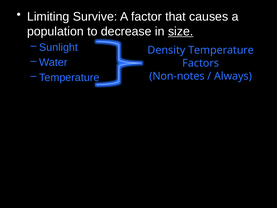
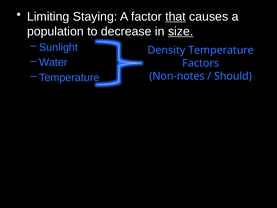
Survive: Survive -> Staying
that underline: none -> present
Always: Always -> Should
